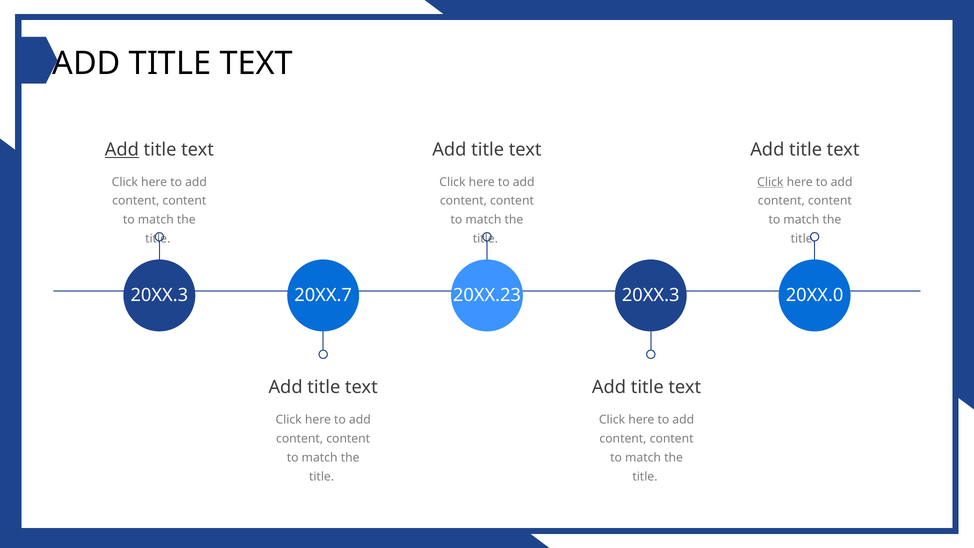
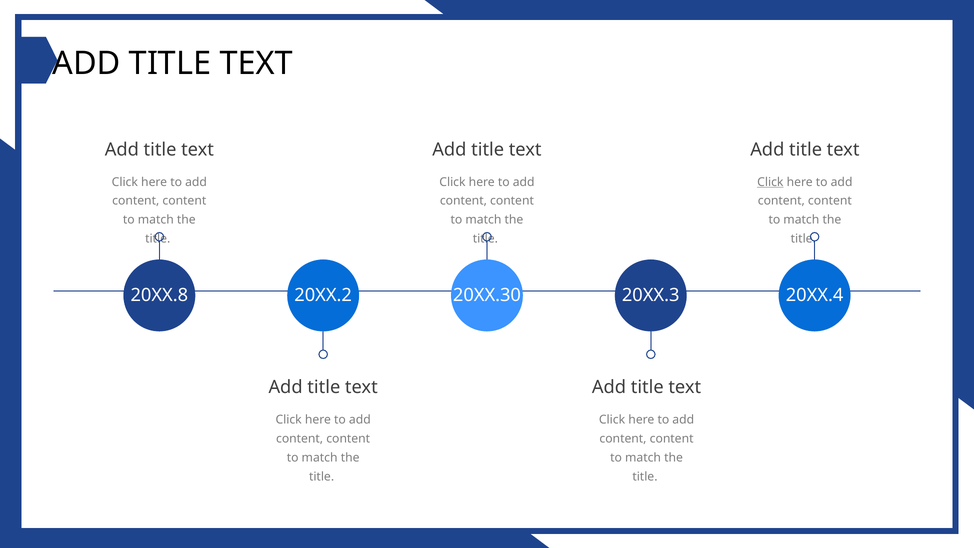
Add at (122, 149) underline: present -> none
20XX.0: 20XX.0 -> 20XX.4
20XX.3 at (159, 295): 20XX.3 -> 20XX.8
20XX.7: 20XX.7 -> 20XX.2
20XX.23: 20XX.23 -> 20XX.30
